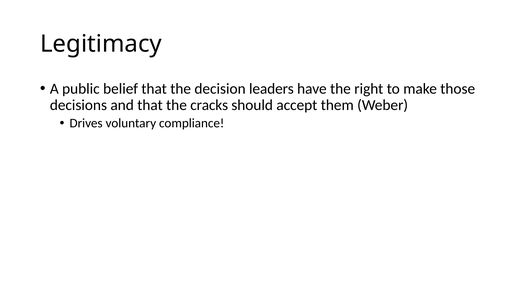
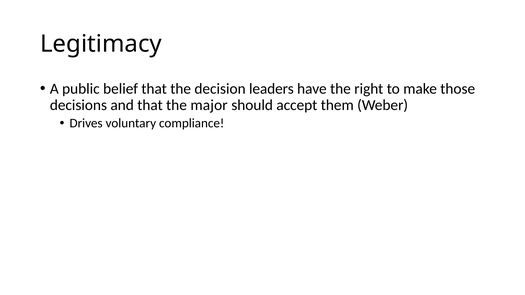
cracks: cracks -> major
